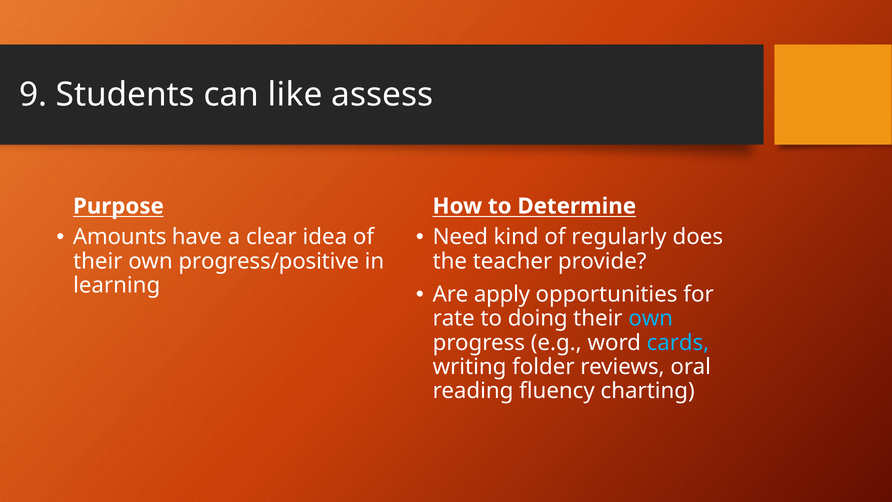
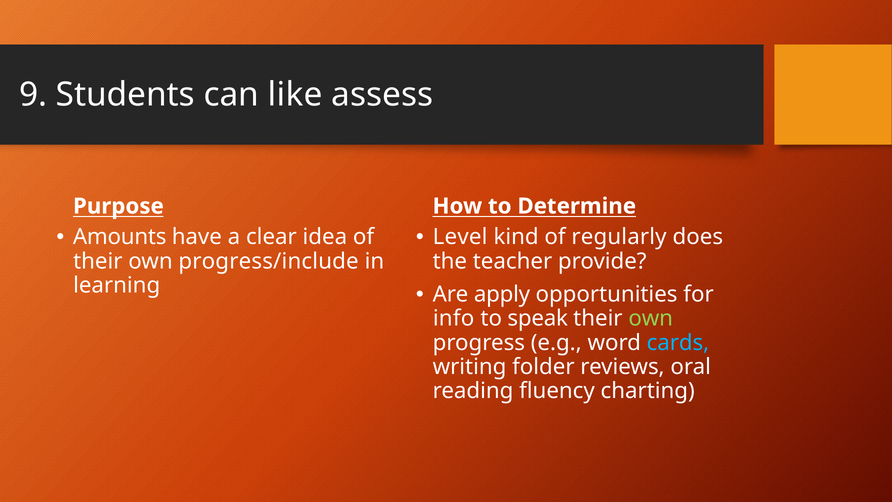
Need: Need -> Level
progress/positive: progress/positive -> progress/include
rate: rate -> info
doing: doing -> speak
own at (651, 318) colour: light blue -> light green
